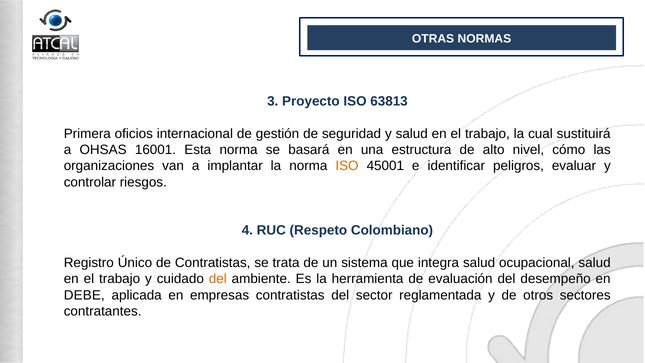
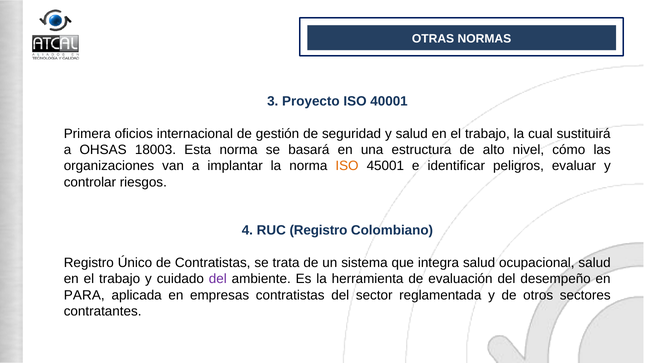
63813: 63813 -> 40001
16001: 16001 -> 18003
RUC Respeto: Respeto -> Registro
del at (218, 279) colour: orange -> purple
DEBE: DEBE -> PARA
